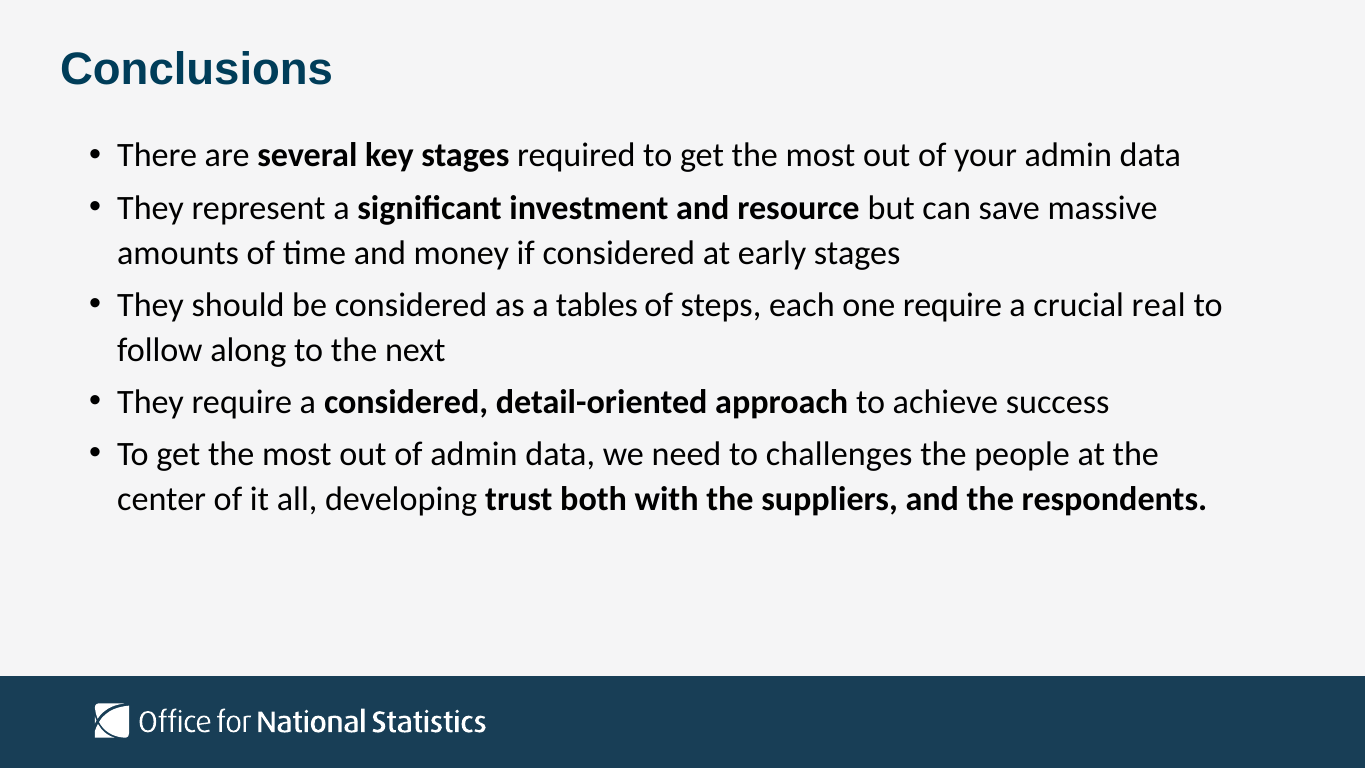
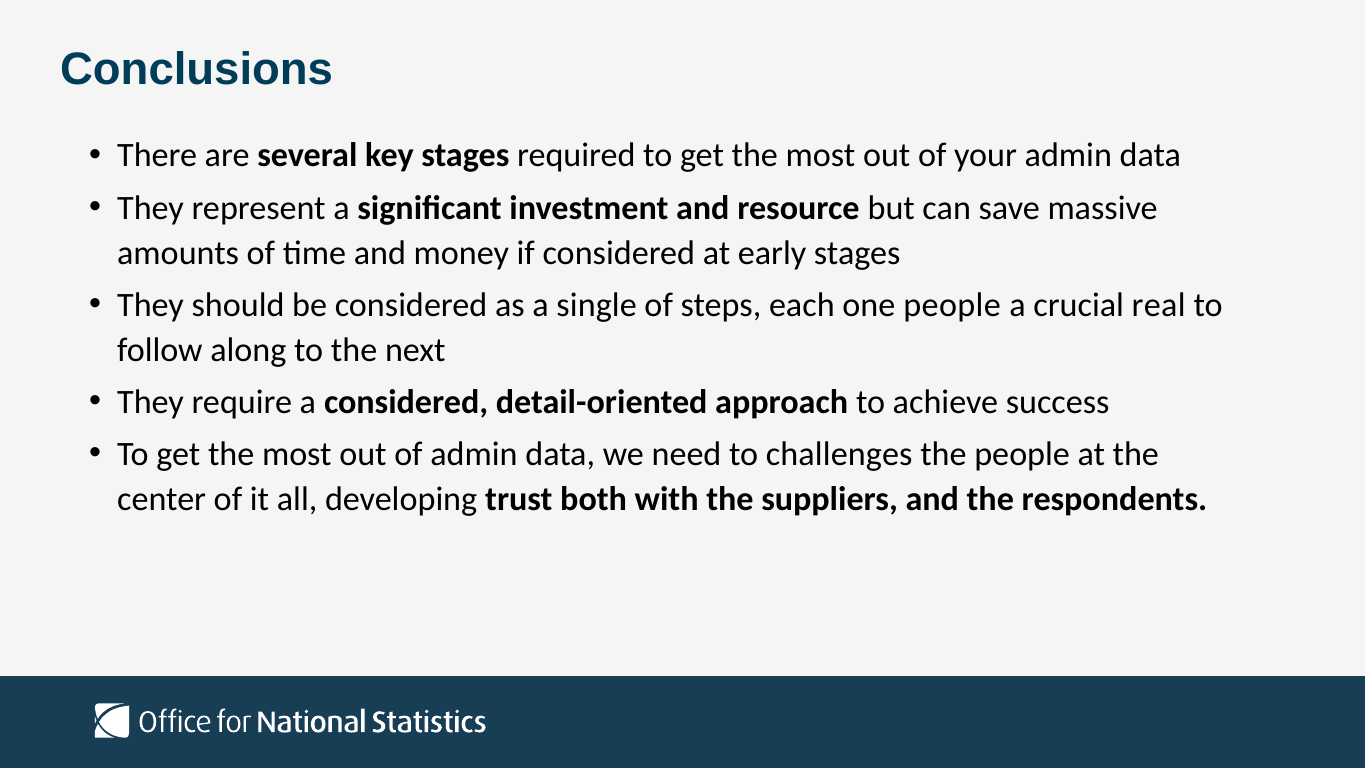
tables: tables -> single
one require: require -> people
